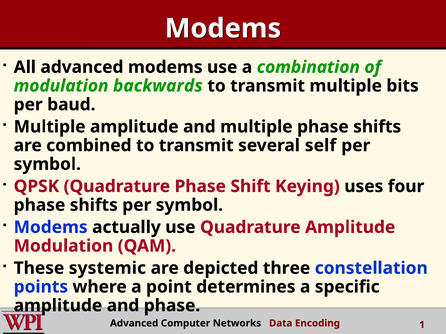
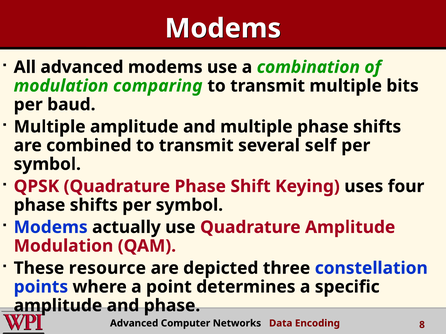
backwards: backwards -> comparing
systemic: systemic -> resource
1: 1 -> 8
